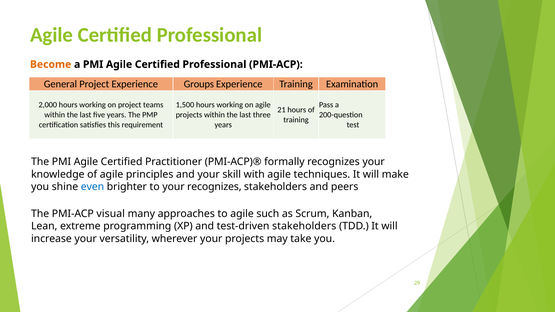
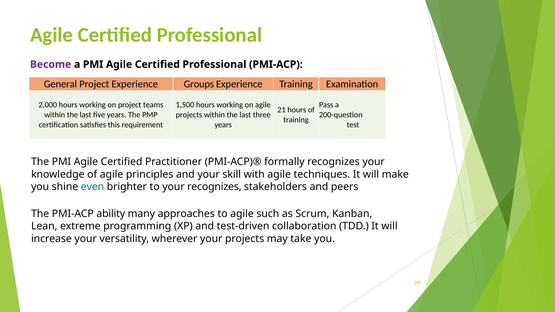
Become colour: orange -> purple
visual: visual -> ability
test-driven stakeholders: stakeholders -> collaboration
